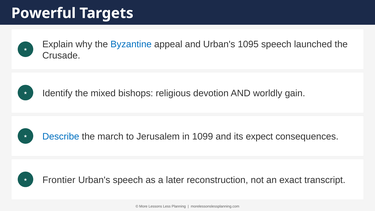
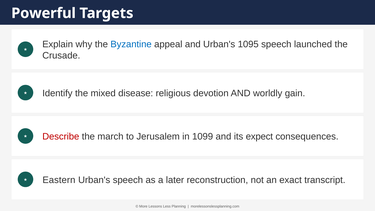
bishops: bishops -> disease
Describe colour: blue -> red
Frontier: Frontier -> Eastern
